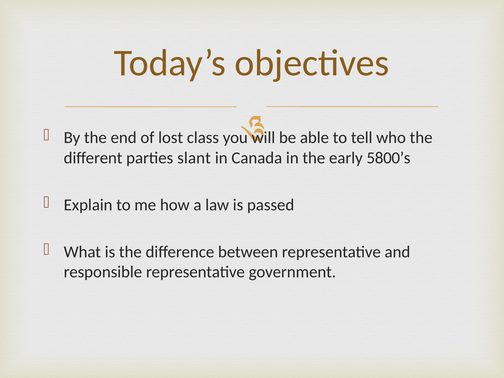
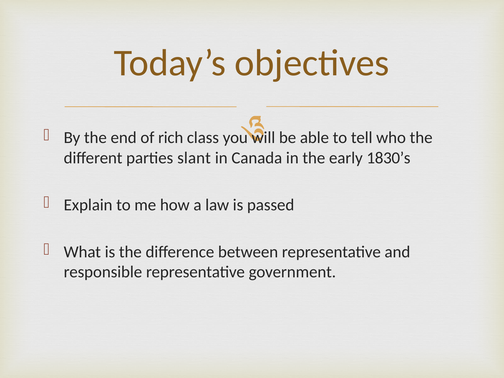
lost: lost -> rich
5800’s: 5800’s -> 1830’s
